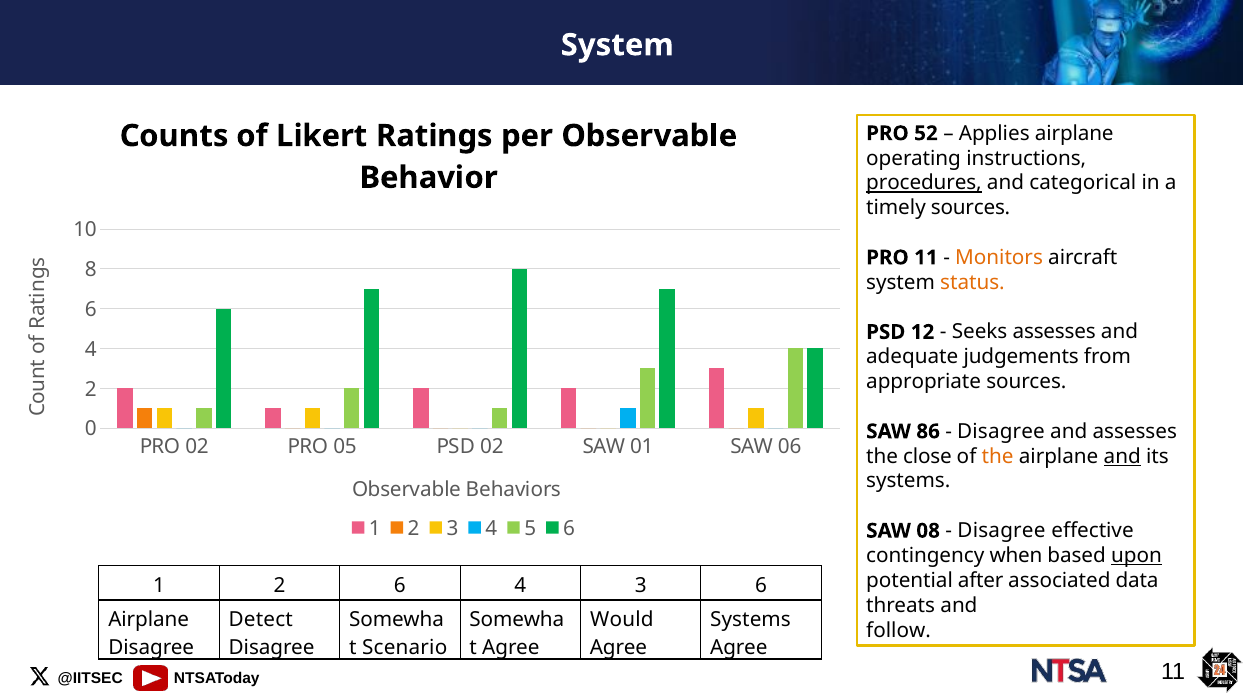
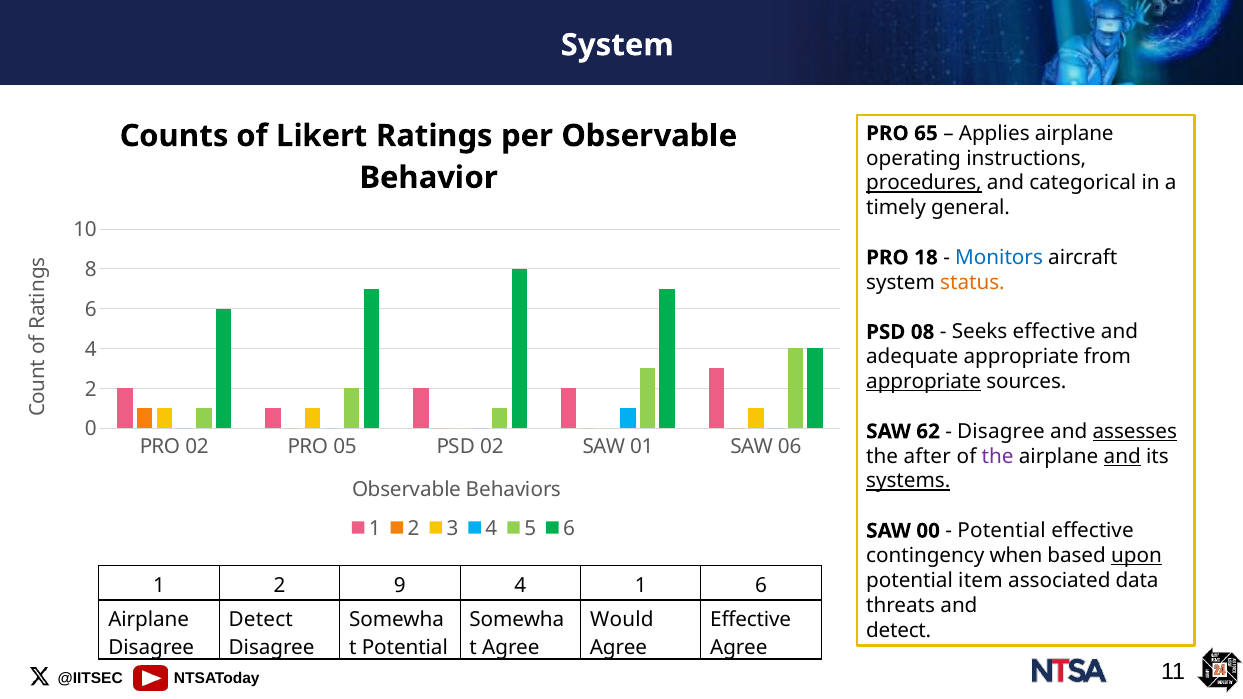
52: 52 -> 65
timely sources: sources -> general
PRO 11: 11 -> 18
Monitors colour: orange -> blue
12: 12 -> 08
Seeks assesses: assesses -> effective
adequate judgements: judgements -> appropriate
appropriate at (924, 382) underline: none -> present
86: 86 -> 62
assesses at (1135, 432) underline: none -> present
close: close -> after
the at (998, 456) colour: orange -> purple
systems at (908, 481) underline: none -> present
08: 08 -> 00
Disagree at (1002, 531): Disagree -> Potential
after: after -> item
2 6: 6 -> 9
4 3: 3 -> 1
Systems at (751, 620): Systems -> Effective
follow at (899, 630): follow -> detect
Scenario at (405, 648): Scenario -> Potential
